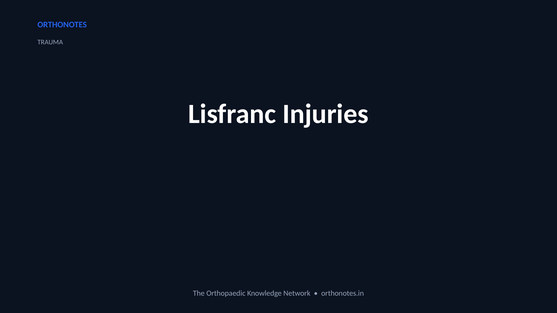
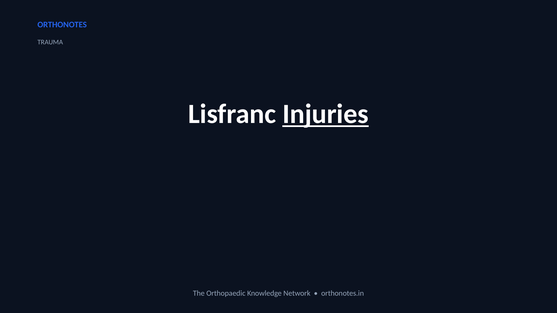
Injuries underline: none -> present
